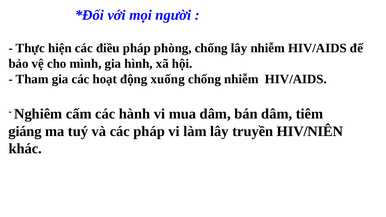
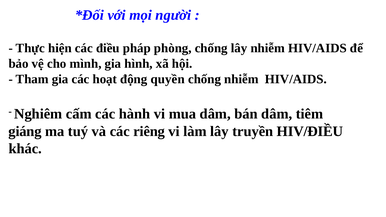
xuống: xuống -> quyền
các pháp: pháp -> riêng
HIV/NIÊN: HIV/NIÊN -> HIV/ĐIỀU
